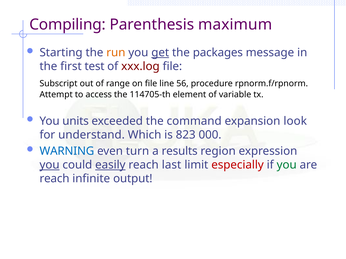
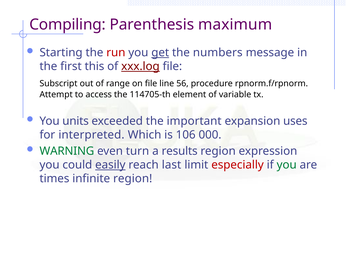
run colour: orange -> red
packages: packages -> numbers
test: test -> this
xxx.log underline: none -> present
command: command -> important
look: look -> uses
understand: understand -> interpreted
823: 823 -> 106
WARNING colour: blue -> green
you at (50, 165) underline: present -> none
reach at (54, 179): reach -> times
infinite output: output -> region
